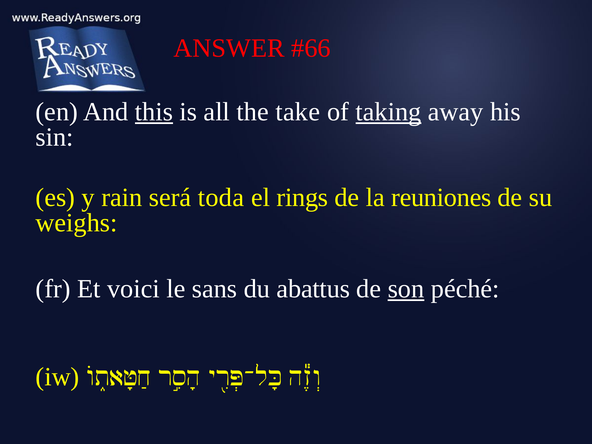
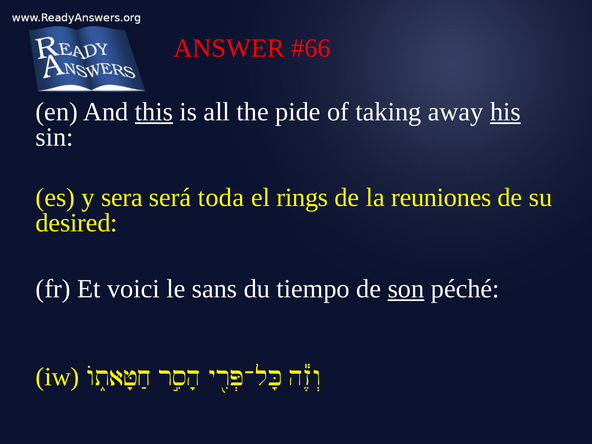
take: take -> pide
taking underline: present -> none
his underline: none -> present
rain: rain -> sera
weighs: weighs -> desired
abattus: abattus -> tiempo
